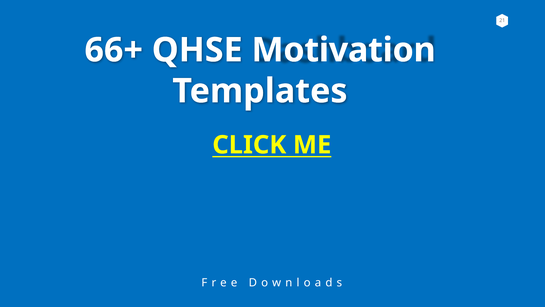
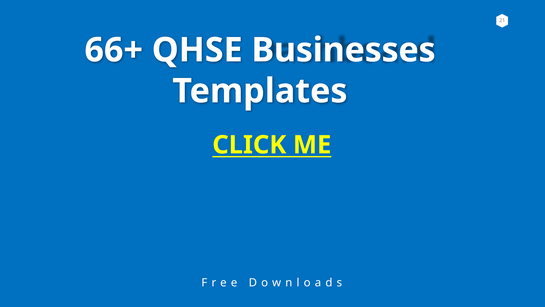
Motivation: Motivation -> Businesses
